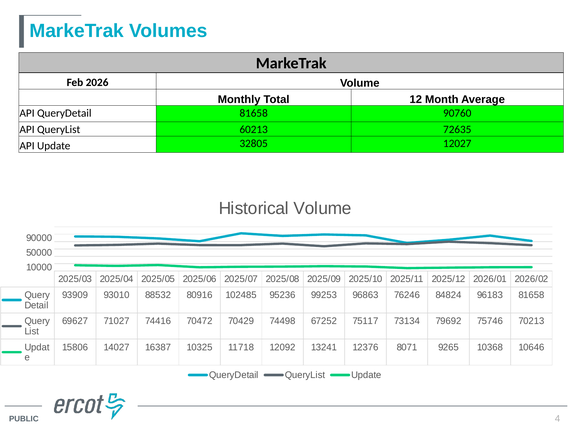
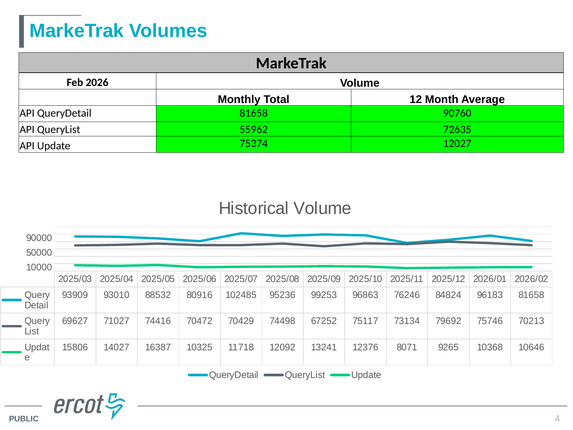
60213: 60213 -> 55962
32805: 32805 -> 75374
